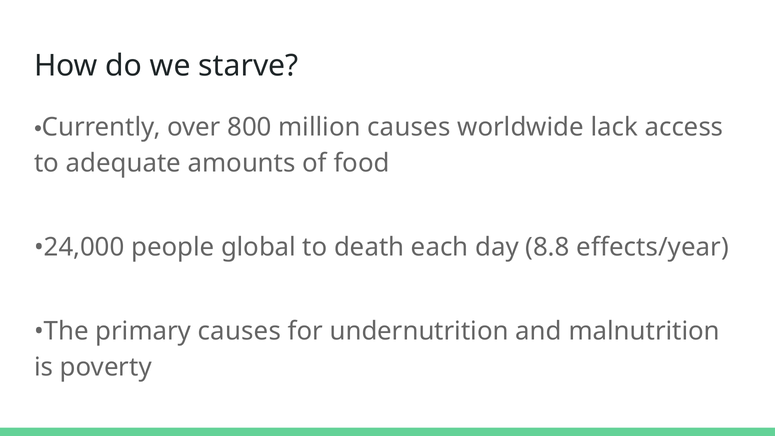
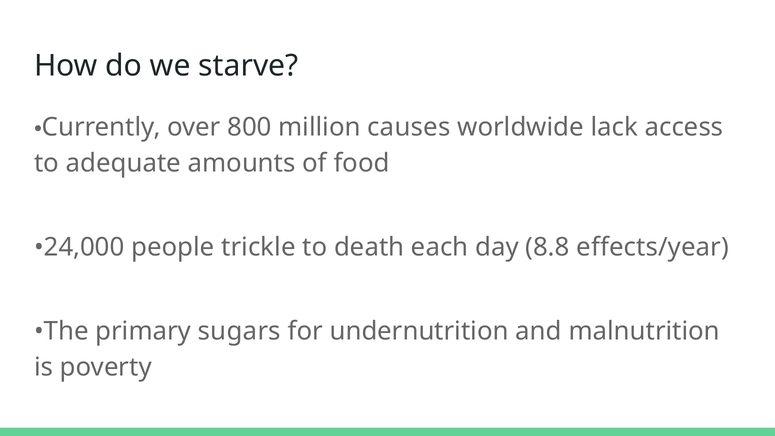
global: global -> trickle
primary causes: causes -> sugars
